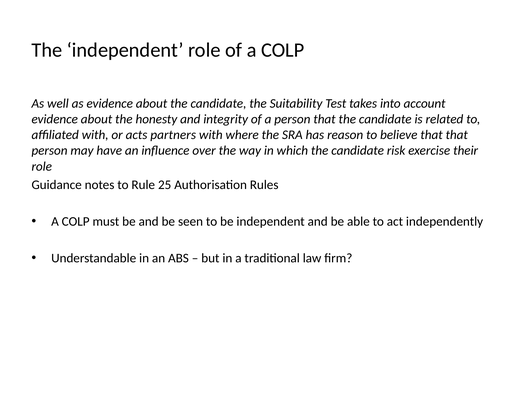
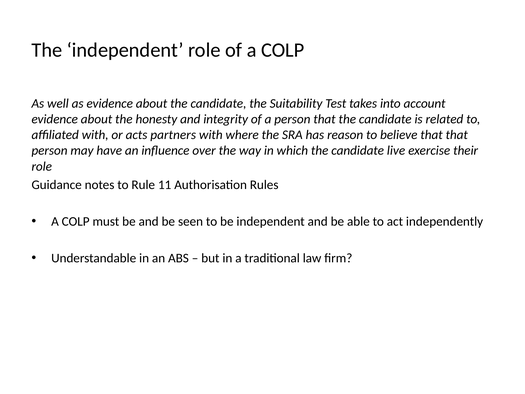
risk: risk -> live
25: 25 -> 11
